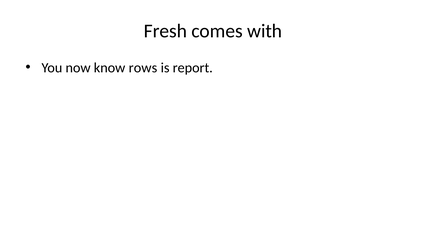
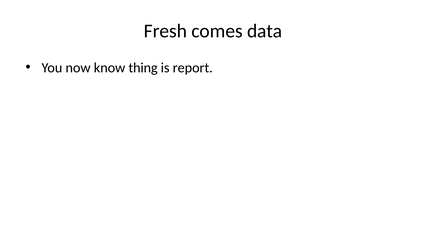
with: with -> data
rows: rows -> thing
